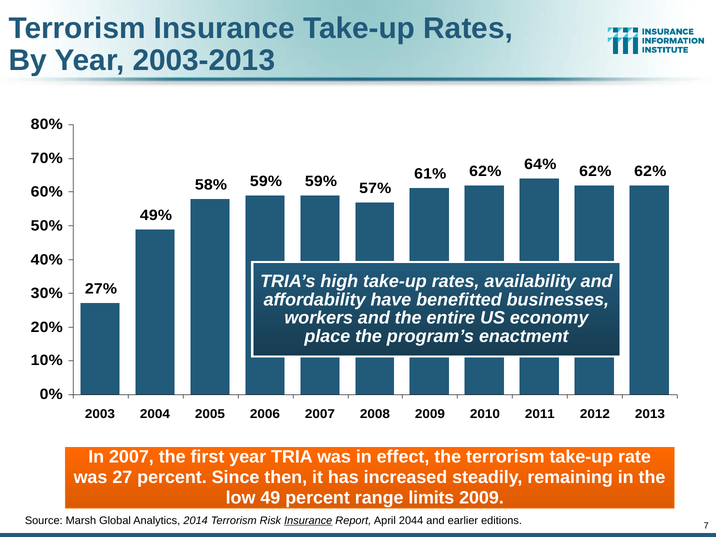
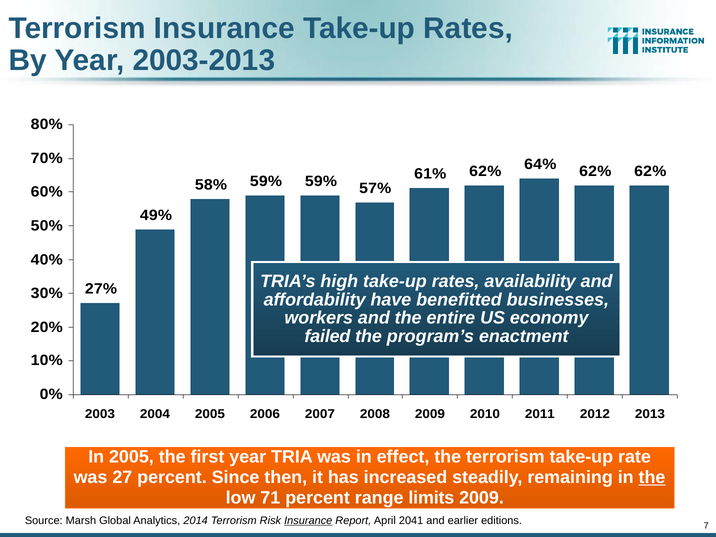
place: place -> failed
In 2007: 2007 -> 2005
the at (652, 477) underline: none -> present
49: 49 -> 71
2044: 2044 -> 2041
